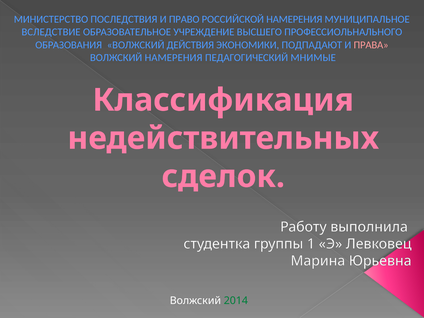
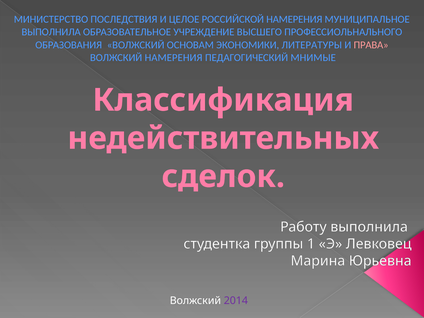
ПРАВО: ПРАВО -> ЦЕЛОЕ
ВСЛЕДСТВИЕ at (51, 32): ВСЛЕДСТВИЕ -> ВЫПОЛНИЛА
ДЕЙСТВИЯ: ДЕЙСТВИЯ -> ОСНОВАМ
ПОДПАДАЮТ: ПОДПАДАЮТ -> ЛИТЕРАТУРЫ
2014 colour: green -> purple
